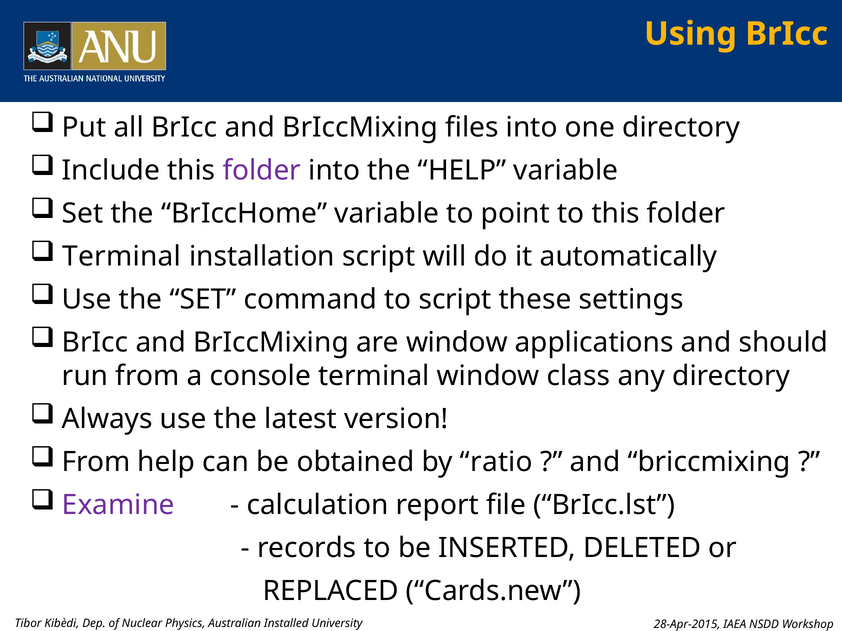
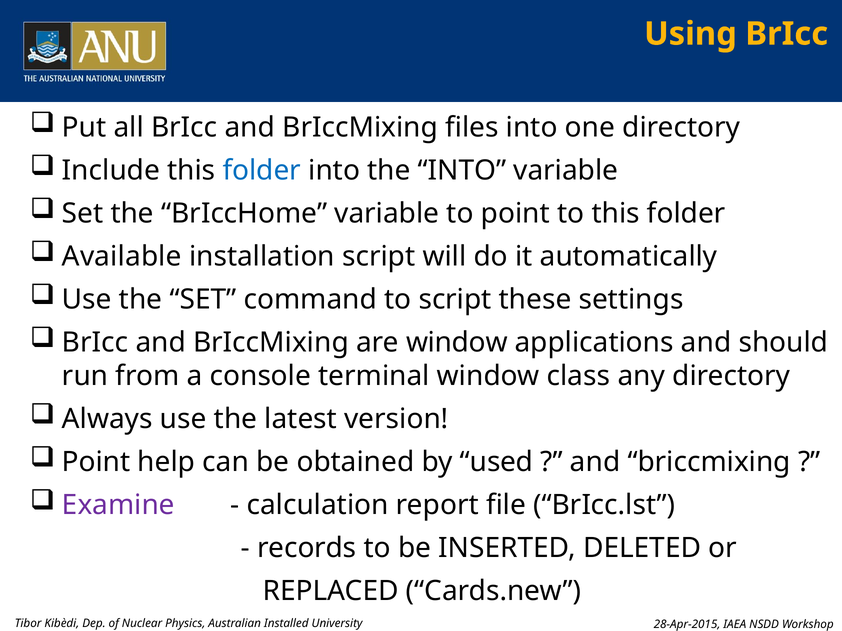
folder at (262, 171) colour: purple -> blue
the HELP: HELP -> INTO
Terminal at (122, 257): Terminal -> Available
From at (96, 462): From -> Point
ratio: ratio -> used
